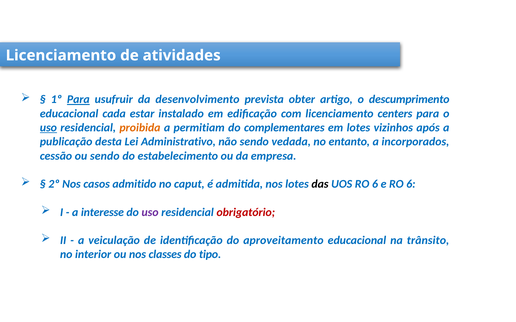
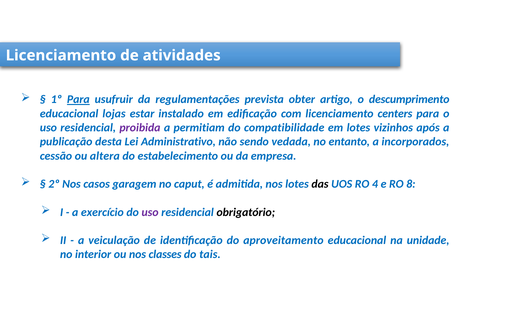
desenvolvimento: desenvolvimento -> regulamentações
cada: cada -> lojas
uso at (48, 128) underline: present -> none
proibida colour: orange -> purple
complementares: complementares -> compatibilidade
ou sendo: sendo -> altera
admitido: admitido -> garagem
UOS RO 6: 6 -> 4
e RO 6: 6 -> 8
interesse: interesse -> exercício
obrigatório colour: red -> black
trânsito: trânsito -> unidade
tipo: tipo -> tais
